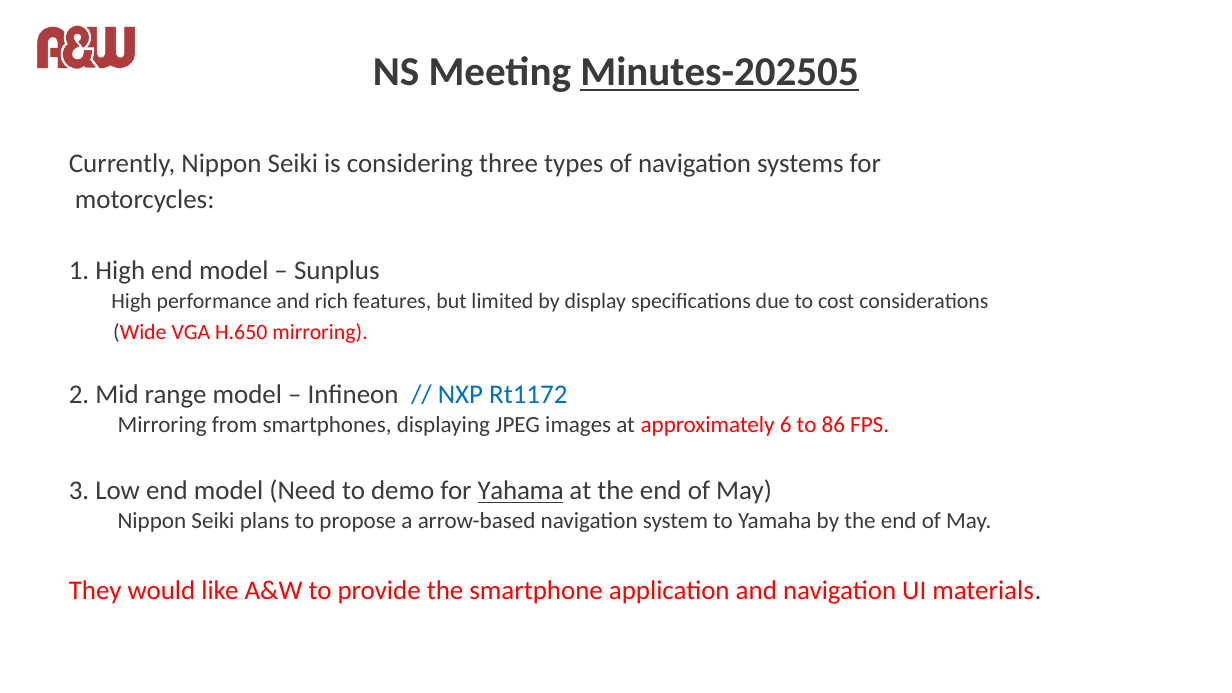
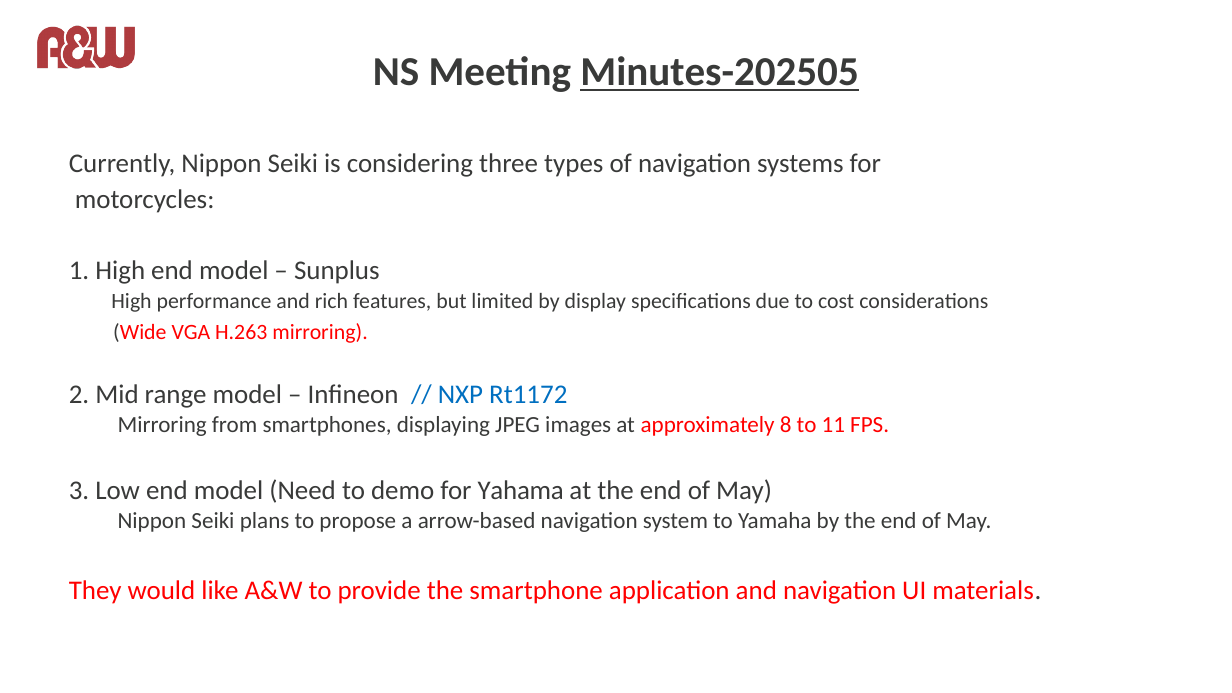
H.650: H.650 -> H.263
6: 6 -> 8
86: 86 -> 11
Yahama underline: present -> none
